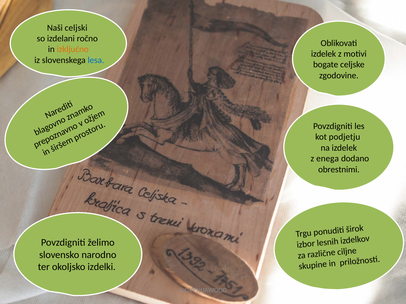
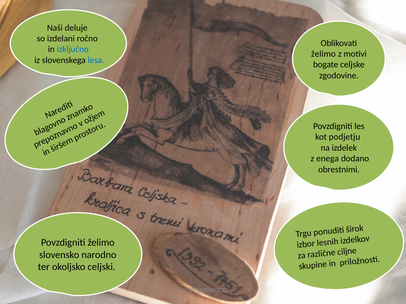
celjski: celjski -> deluje
izključno colour: orange -> blue
izdelek at (324, 54): izdelek -> želimo
izdelki: izdelki -> celjski
